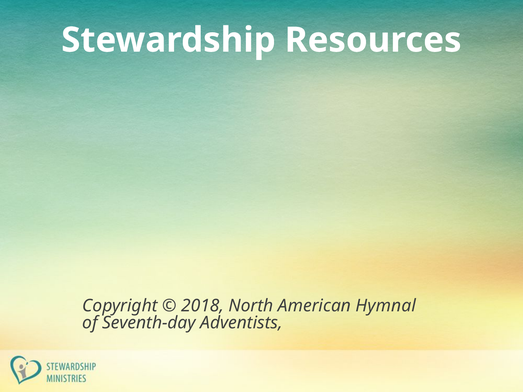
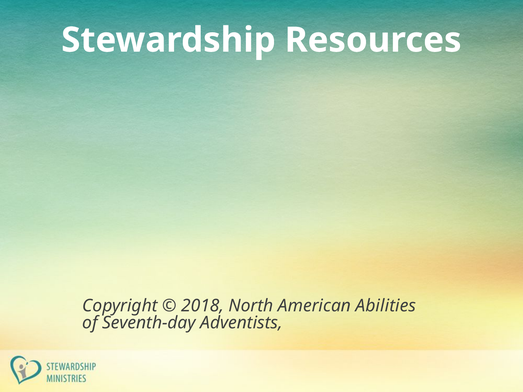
Hymnal: Hymnal -> Abilities
